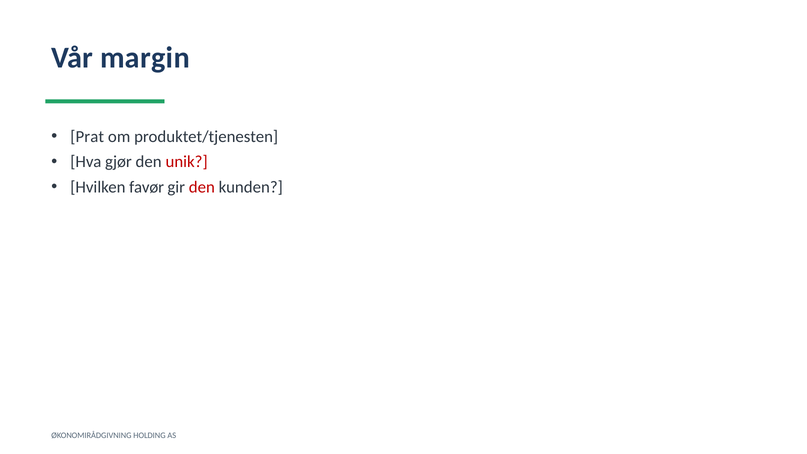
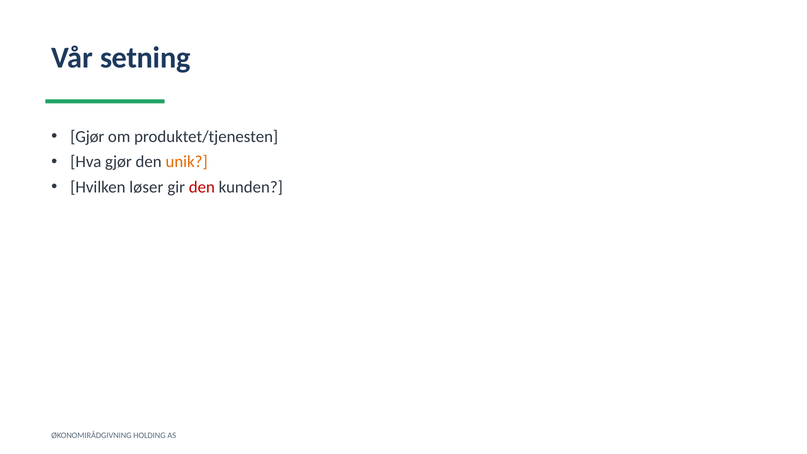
margin: margin -> setning
Prat at (87, 137): Prat -> Gjør
unik colour: red -> orange
favør: favør -> løser
